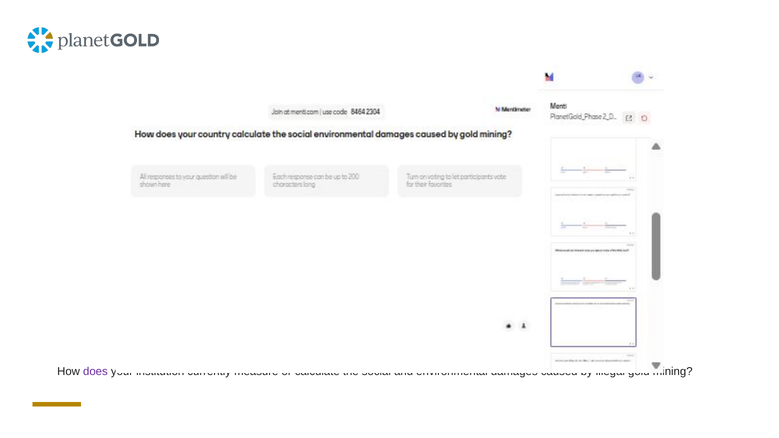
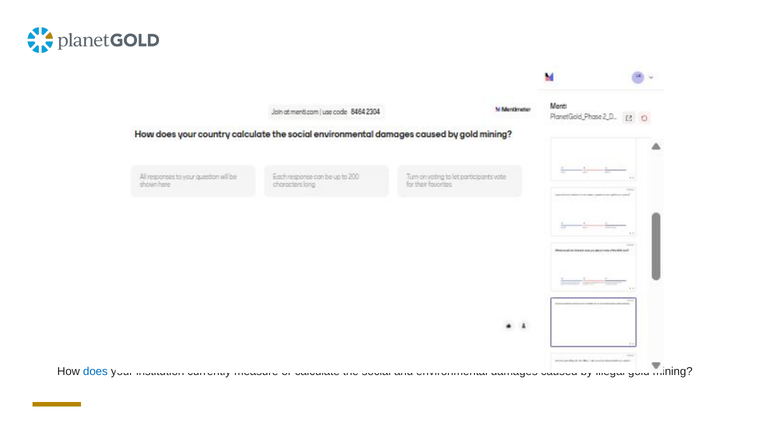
does colour: purple -> blue
